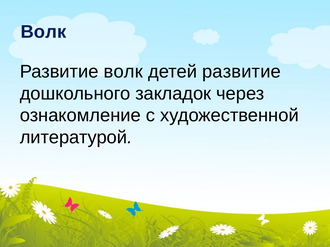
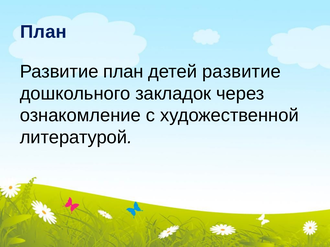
Волк at (43, 32): Волк -> План
Развитие волк: волк -> план
